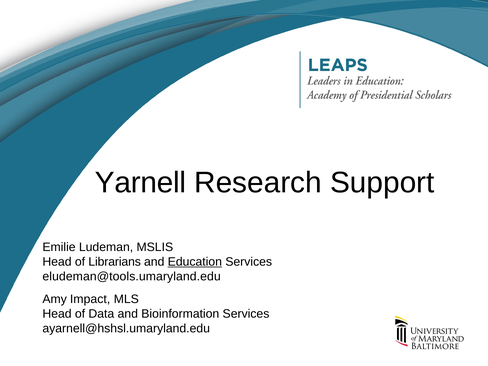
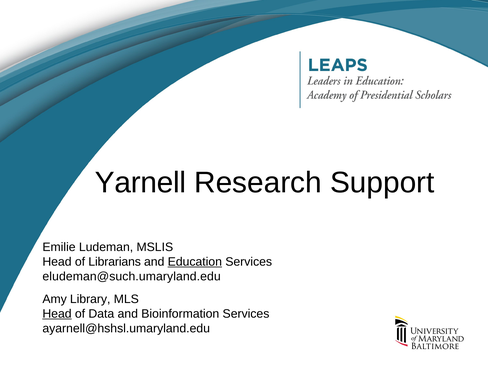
eludeman@tools.umaryland.edu: eludeman@tools.umaryland.edu -> eludeman@such.umaryland.edu
Impact: Impact -> Library
Head at (57, 314) underline: none -> present
